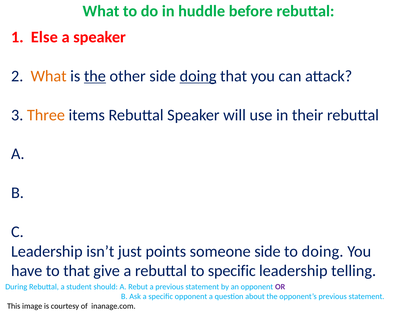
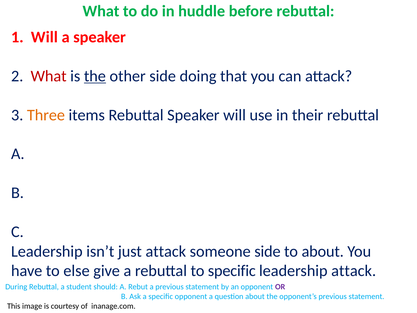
1 Else: Else -> Will
What at (49, 76) colour: orange -> red
doing at (198, 76) underline: present -> none
just points: points -> attack
to doing: doing -> about
to that: that -> else
leadership telling: telling -> attack
